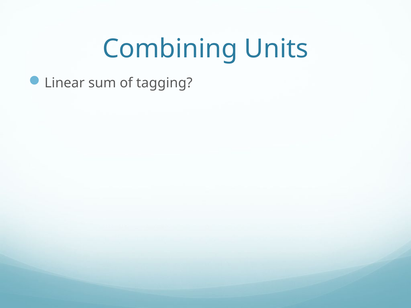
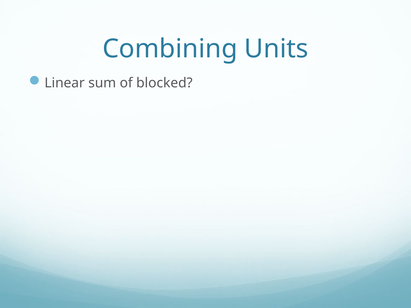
tagging: tagging -> blocked
